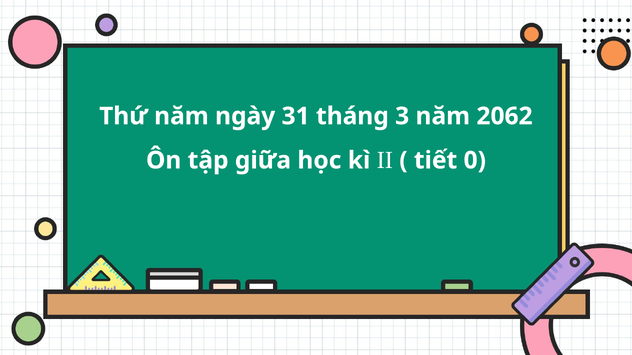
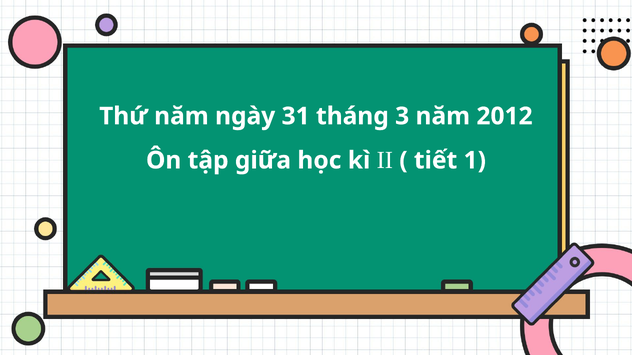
2062: 2062 -> 2012
0: 0 -> 1
